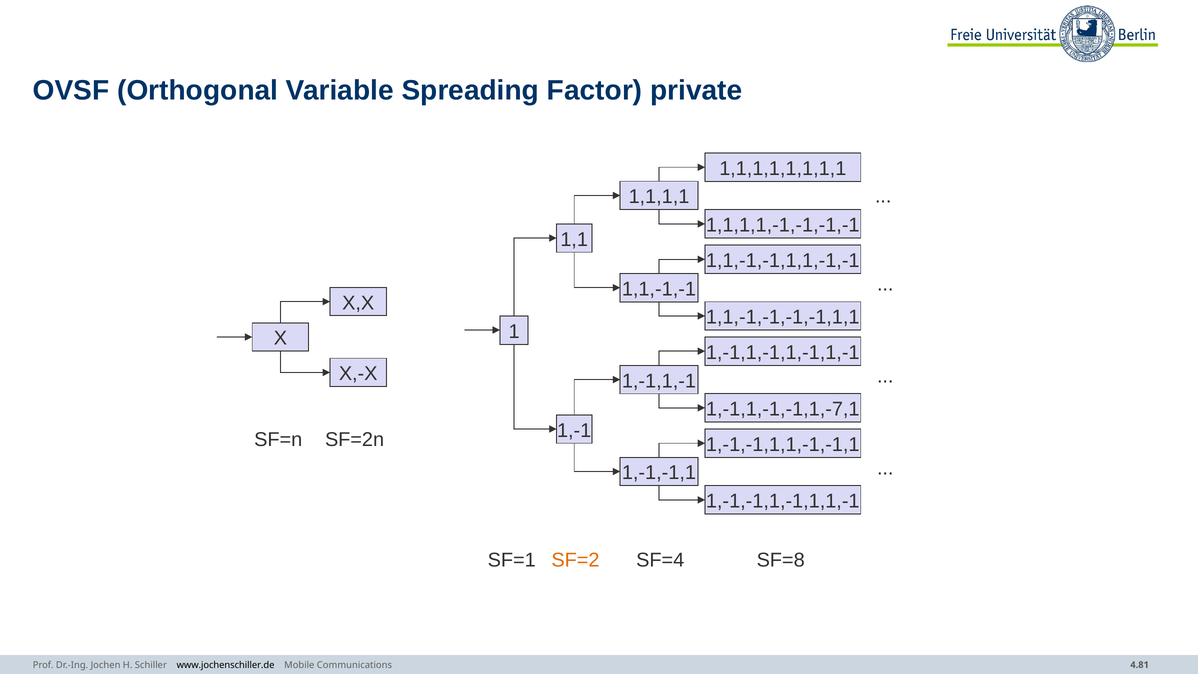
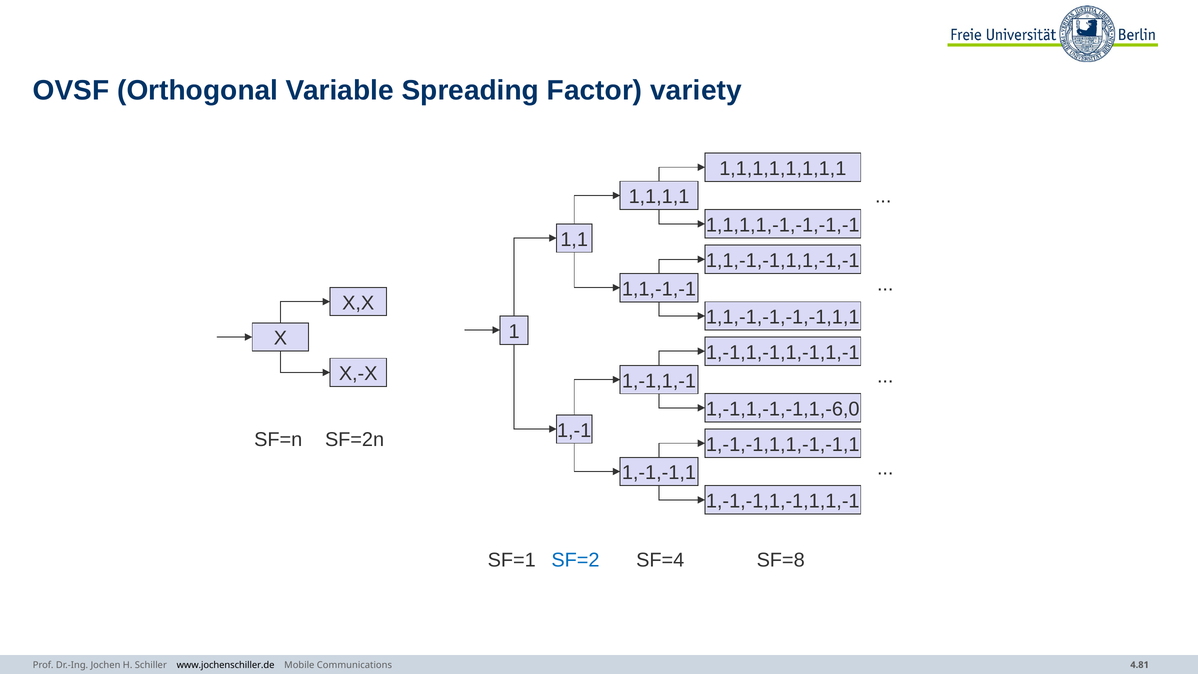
private: private -> variety
1,-1,1,-1,-1,1,-7,1: 1,-1,1,-1,-1,1,-7,1 -> 1,-1,1,-1,-1,1,-6,0
SF=2 colour: orange -> blue
